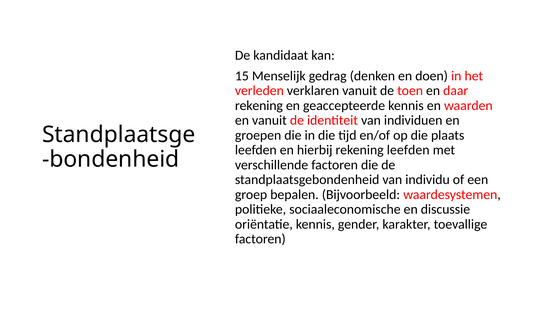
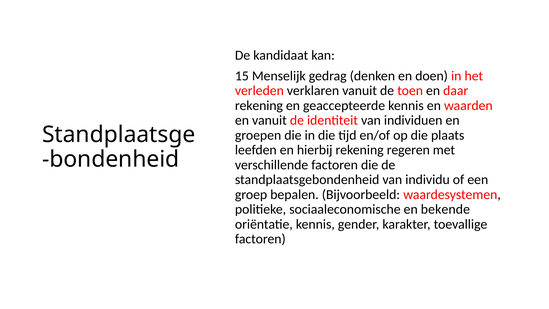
rekening leefden: leefden -> regeren
discussie: discussie -> bekende
